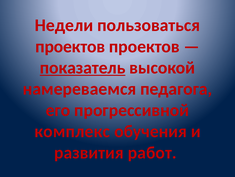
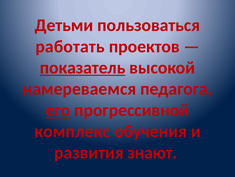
Недели: Недели -> Детьми
проектов at (70, 46): проектов -> работать
его underline: none -> present
работ: работ -> знают
